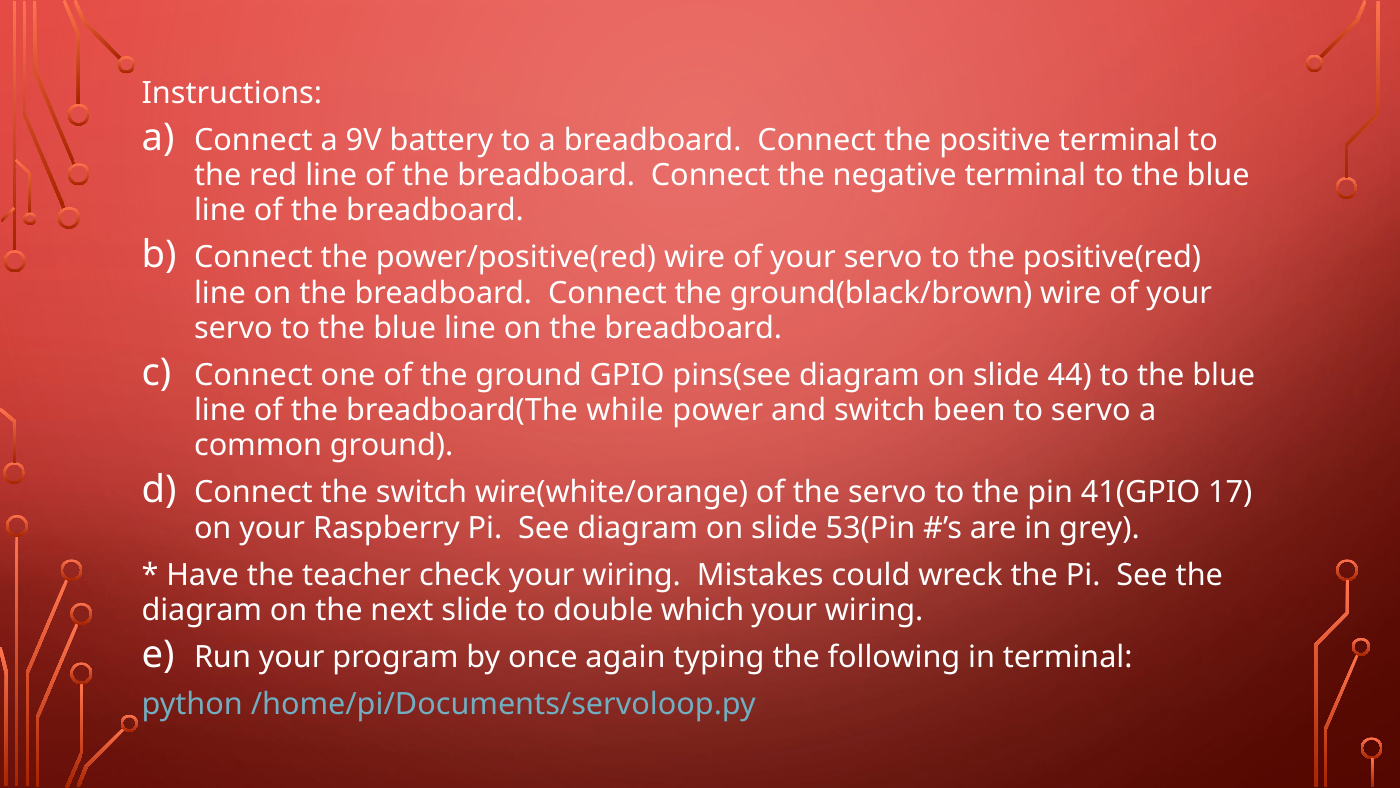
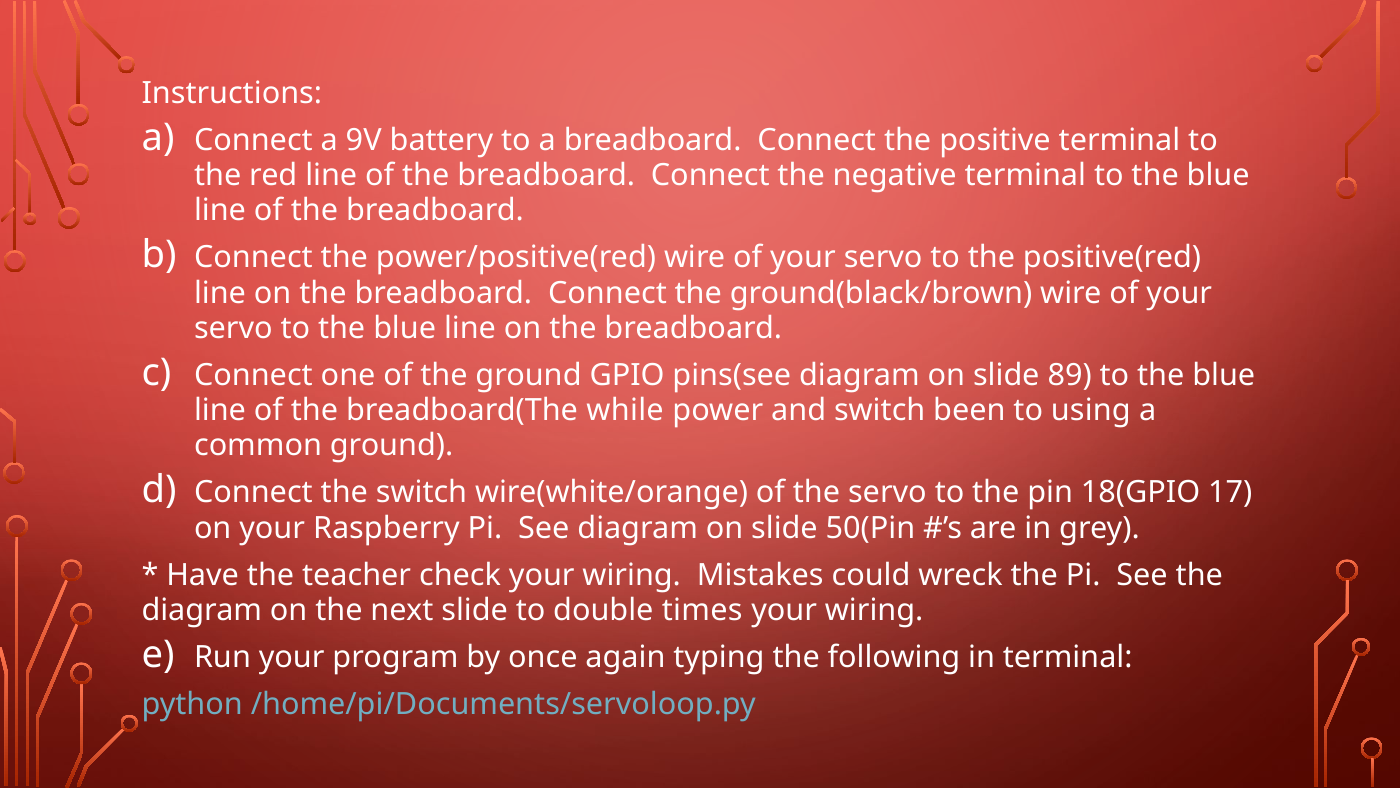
44: 44 -> 89
to servo: servo -> using
41(GPIO: 41(GPIO -> 18(GPIO
53(Pin: 53(Pin -> 50(Pin
which: which -> times
